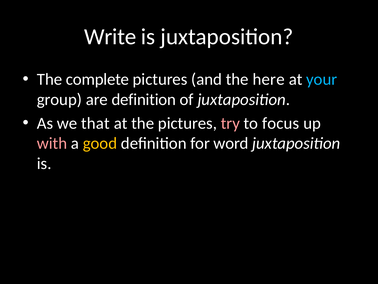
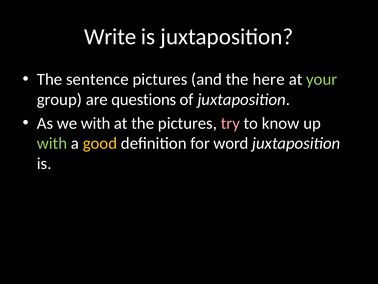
complete: complete -> sentence
your colour: light blue -> light green
are definition: definition -> questions
we that: that -> with
focus: focus -> know
with at (52, 143) colour: pink -> light green
